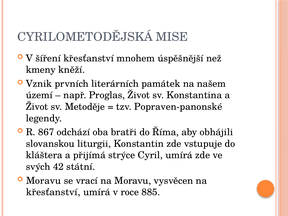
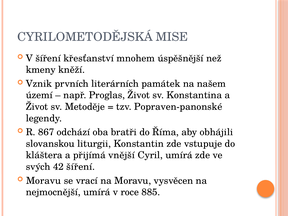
strýce: strýce -> vnější
42 státní: státní -> šíření
křesťanství at (53, 192): křesťanství -> nejmocnější
